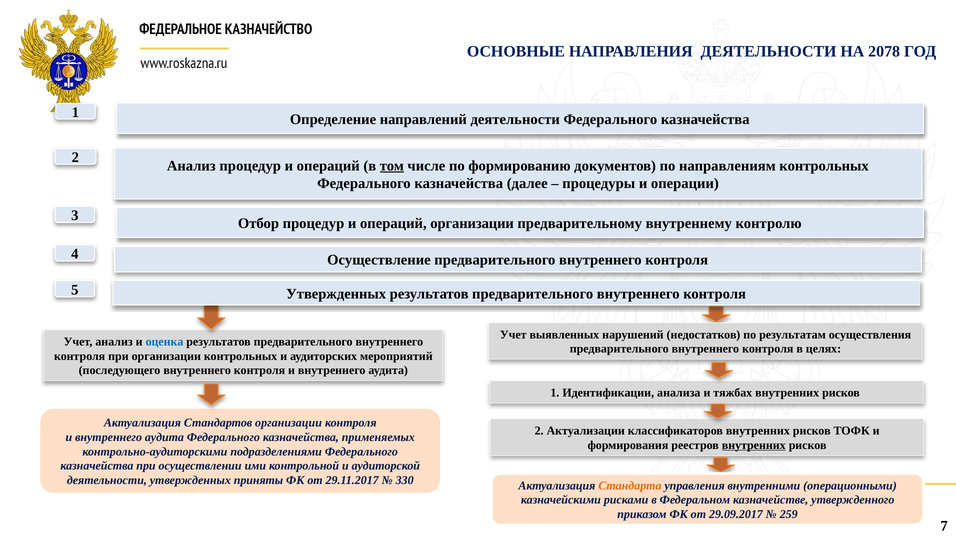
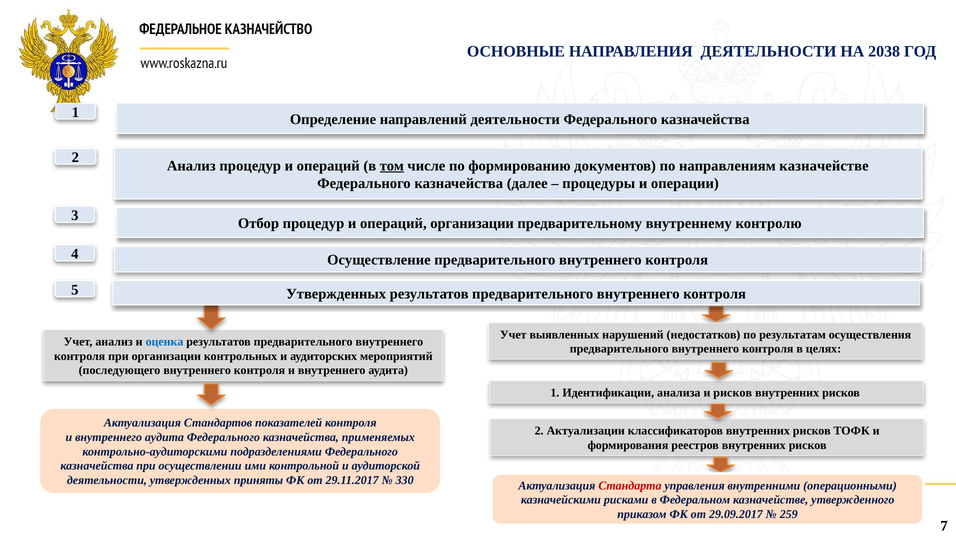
2078: 2078 -> 2038
направлениям контрольных: контрольных -> казначействе
и тяжбах: тяжбах -> рисков
Стандартов организации: организации -> показателей
внутренних at (754, 445) underline: present -> none
Стандарта colour: orange -> red
